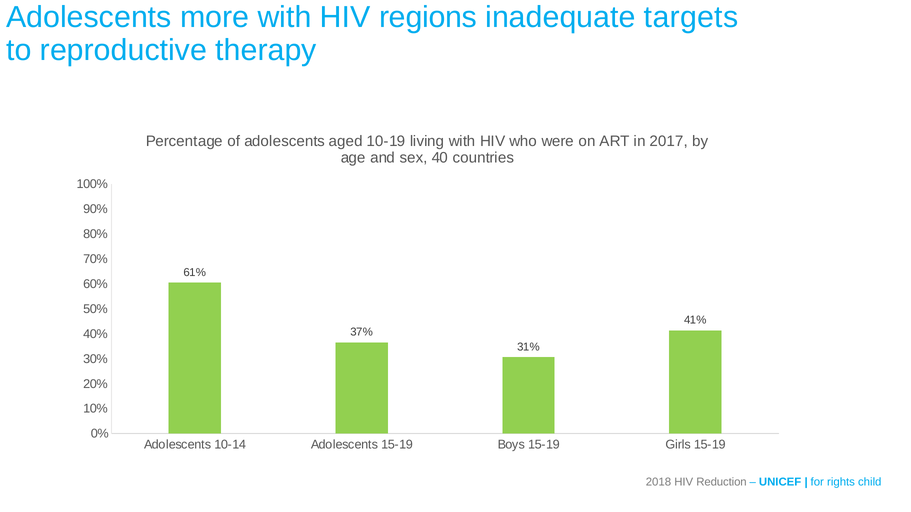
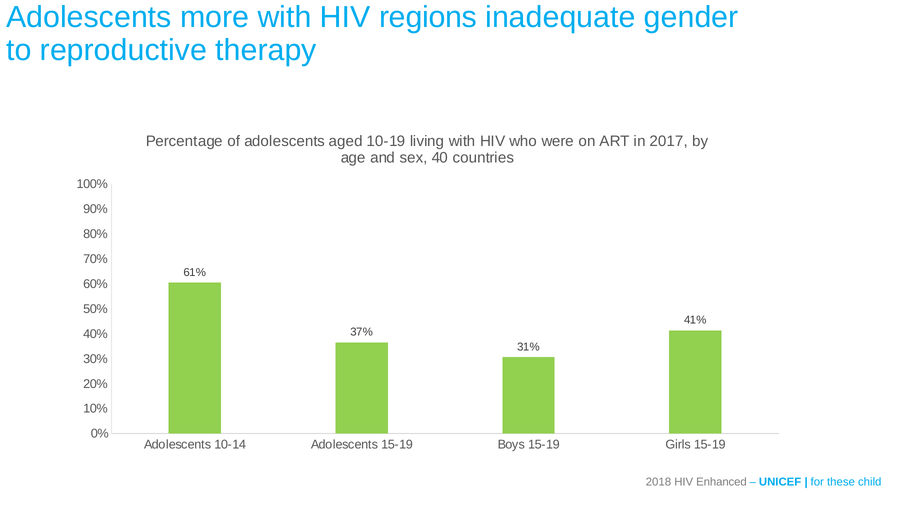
targets: targets -> gender
Reduction: Reduction -> Enhanced
rights: rights -> these
